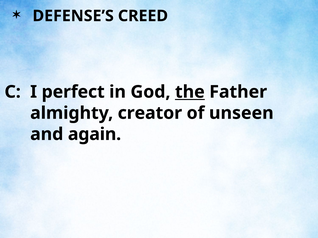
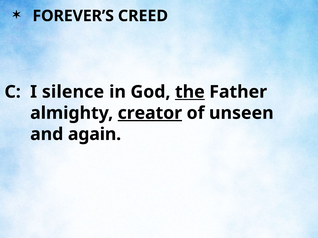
DEFENSE’S: DEFENSE’S -> FOREVER’S
perfect: perfect -> silence
creator underline: none -> present
